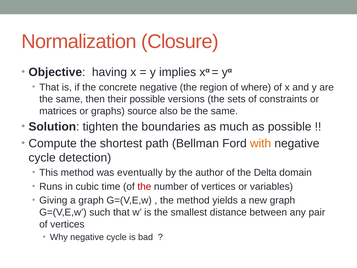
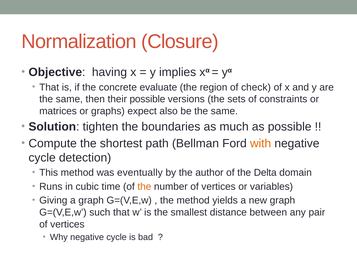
concrete negative: negative -> evaluate
where: where -> check
source: source -> expect
the at (144, 186) colour: red -> orange
